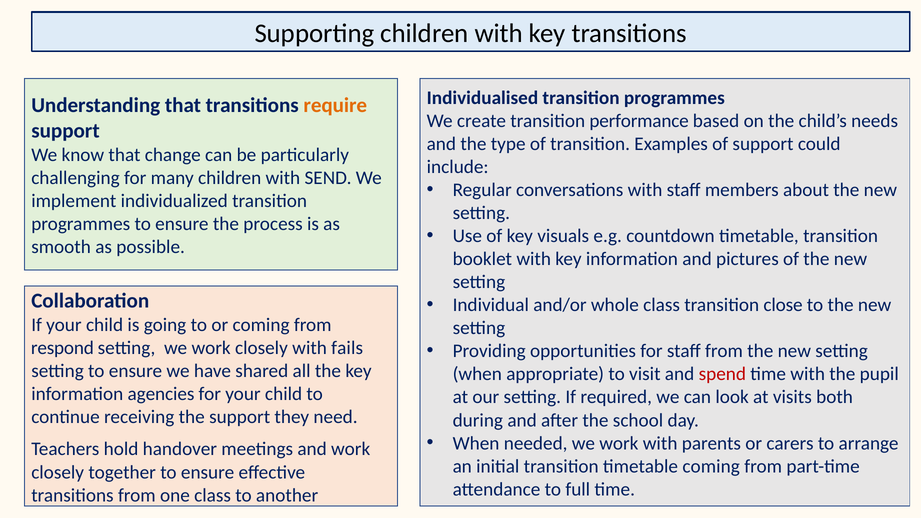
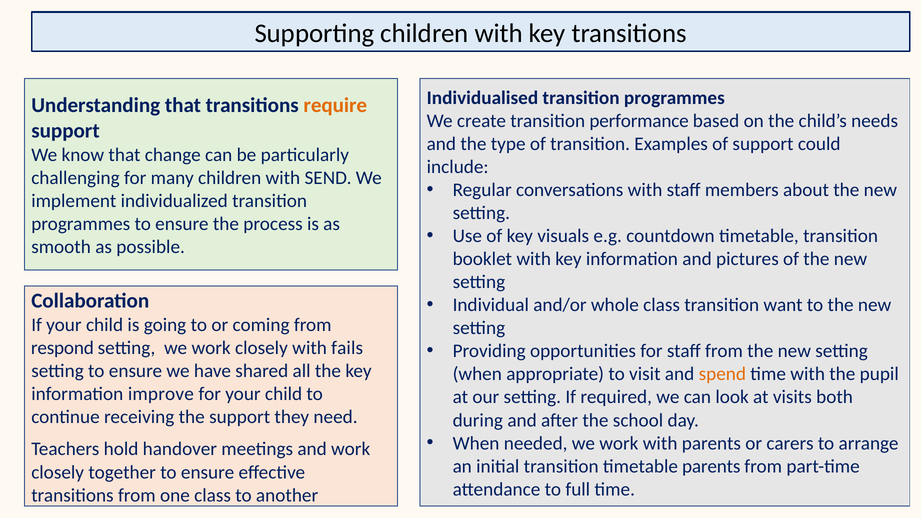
close: close -> want
spend colour: red -> orange
agencies: agencies -> improve
timetable coming: coming -> parents
